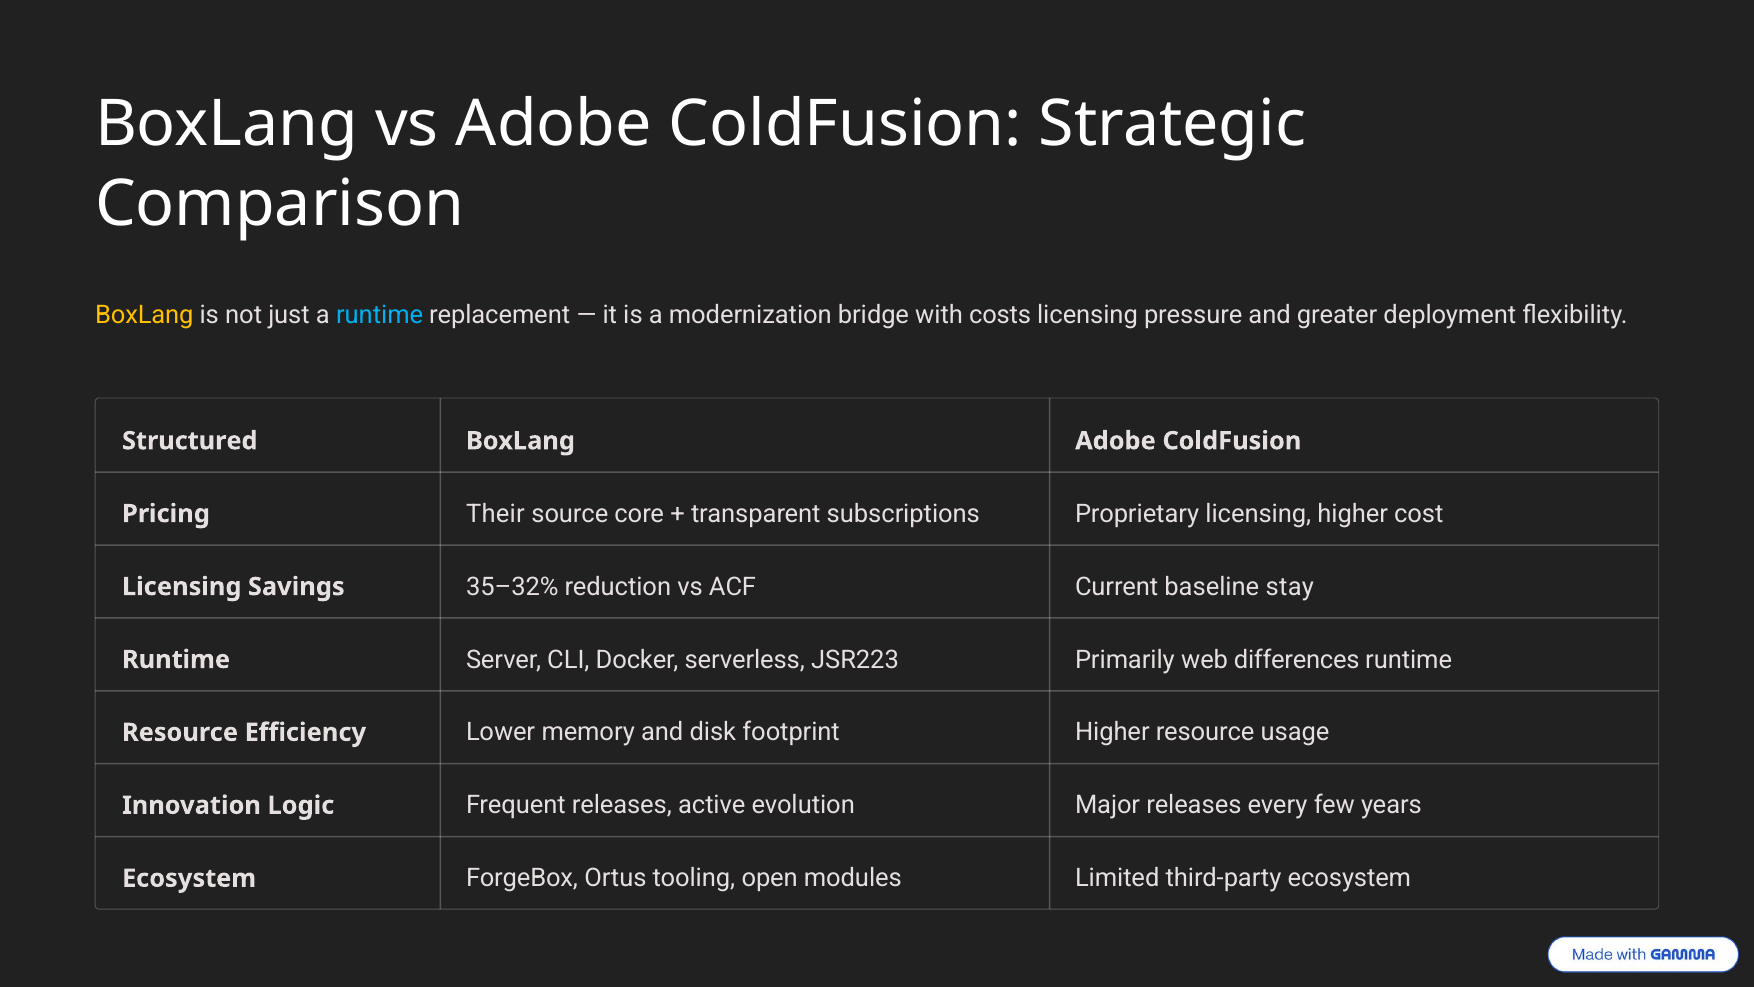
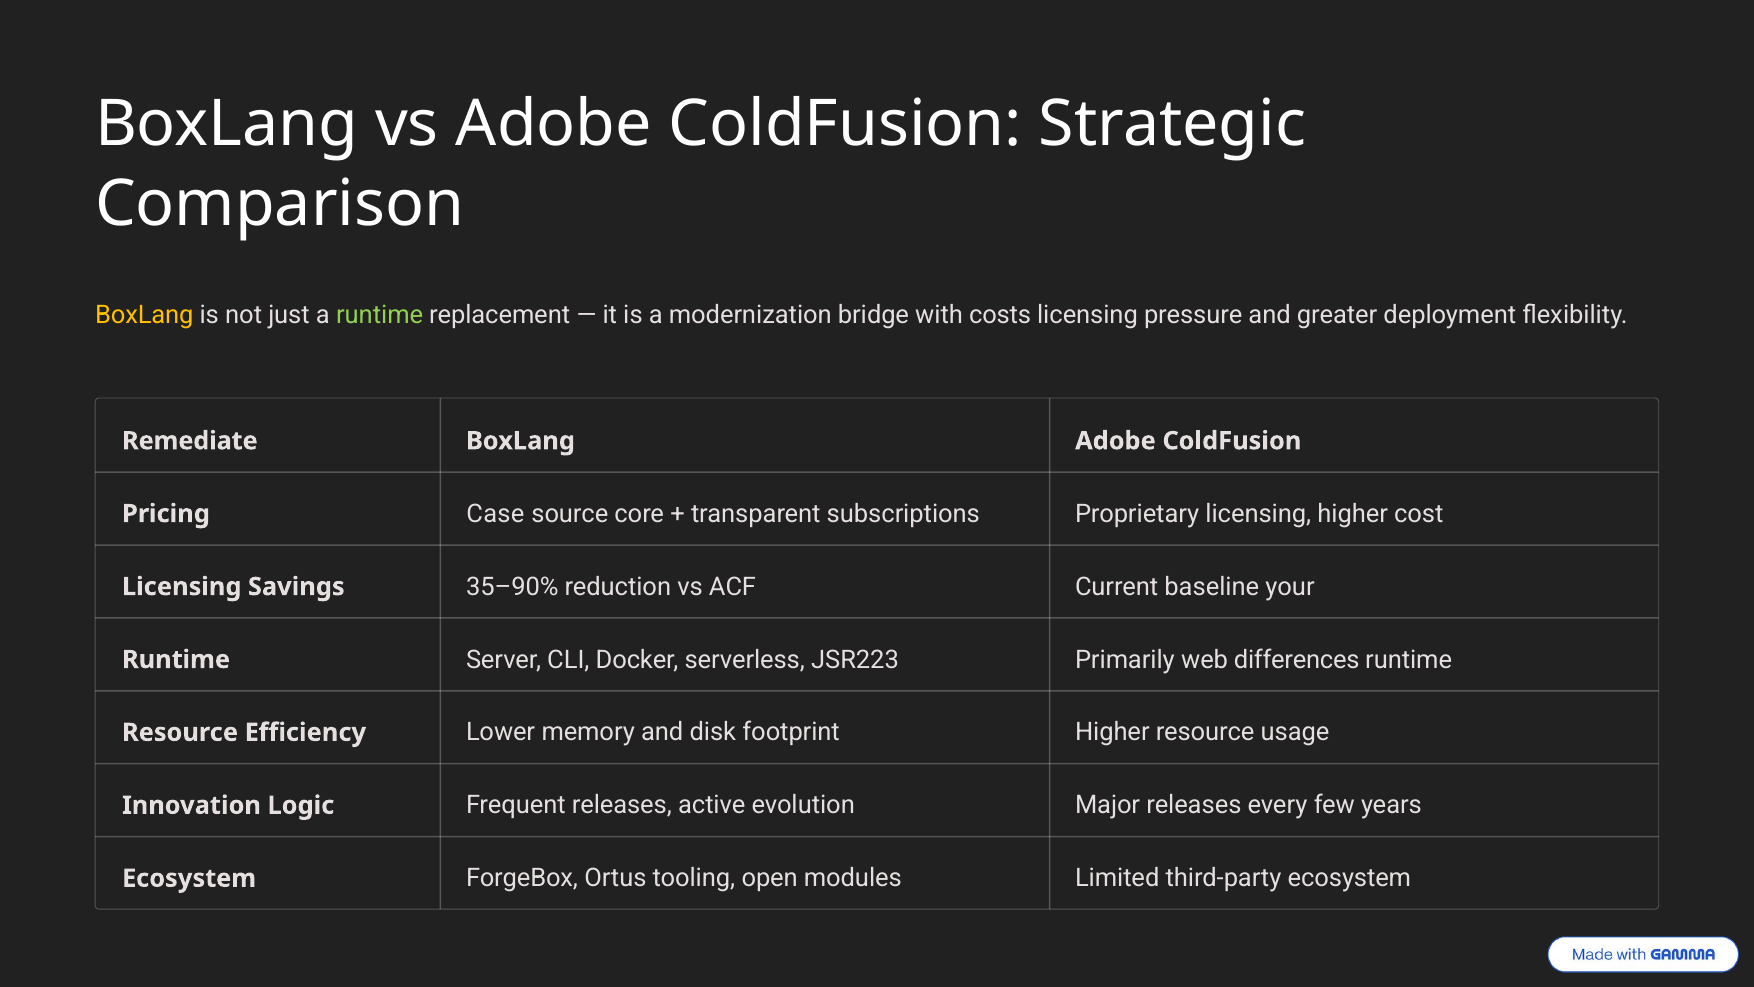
runtime at (380, 315) colour: light blue -> light green
Structured: Structured -> Remediate
Their: Their -> Case
35–32%: 35–32% -> 35–90%
stay: stay -> your
